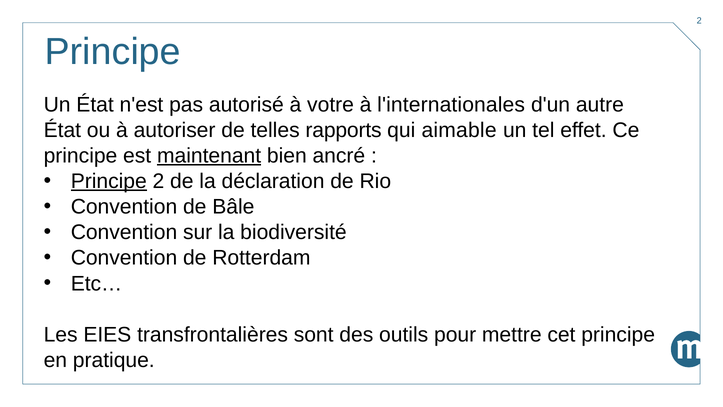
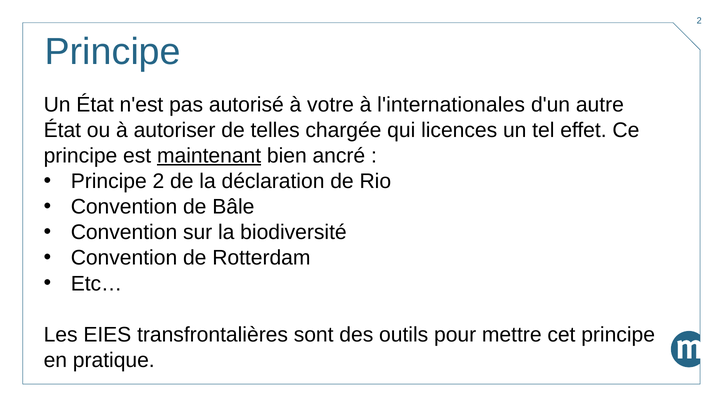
rapports: rapports -> chargée
aimable: aimable -> licences
Principe at (109, 181) underline: present -> none
